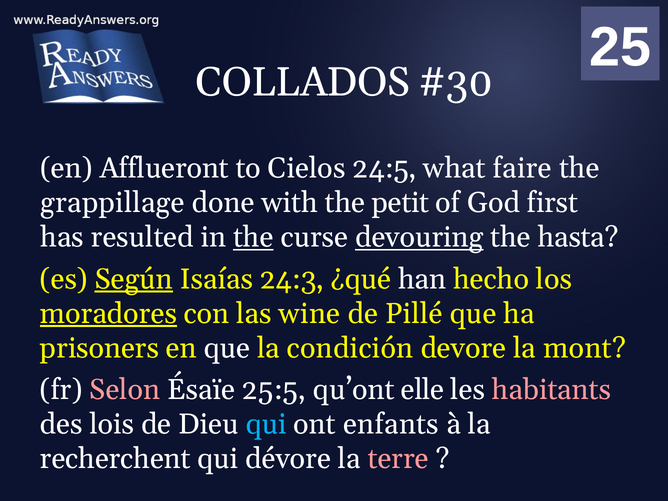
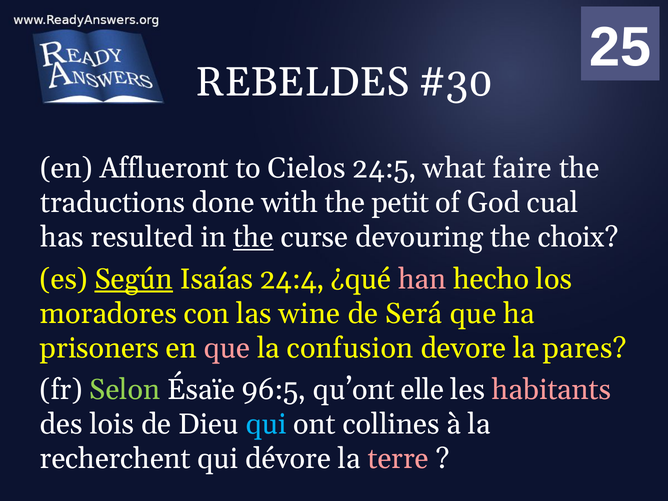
COLLADOS: COLLADOS -> REBELDES
grappillage: grappillage -> traductions
first: first -> cual
devouring underline: present -> none
hasta: hasta -> choix
24:3: 24:3 -> 24:4
han colour: white -> pink
moradores underline: present -> none
Pillé: Pillé -> Será
que at (227, 348) colour: white -> pink
condición: condición -> confusion
mont: mont -> pares
Selon colour: pink -> light green
25:5: 25:5 -> 96:5
enfants: enfants -> collines
